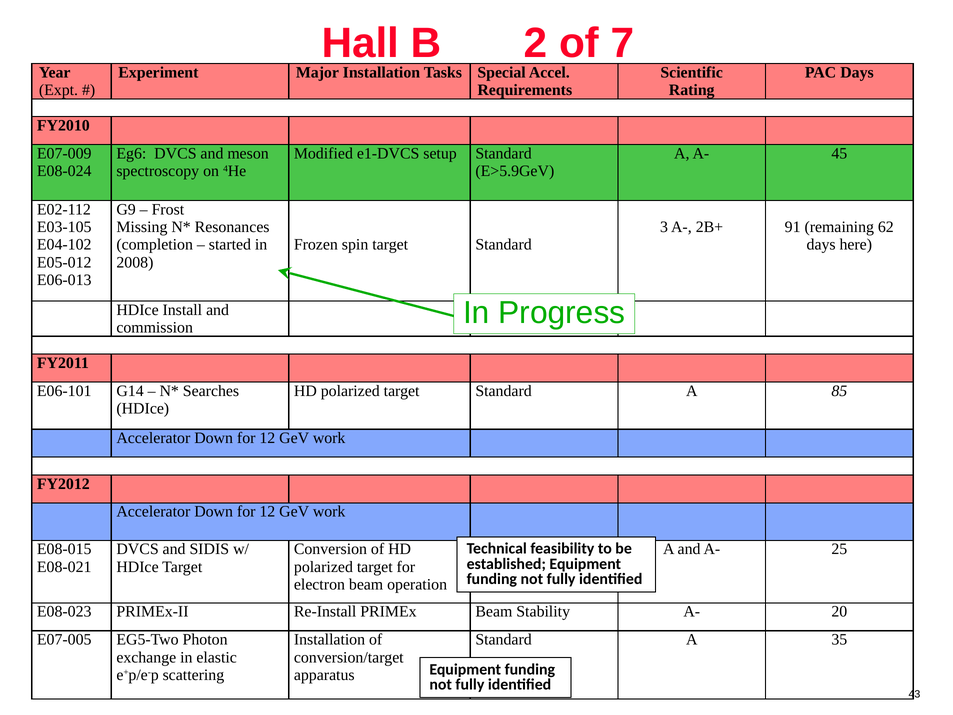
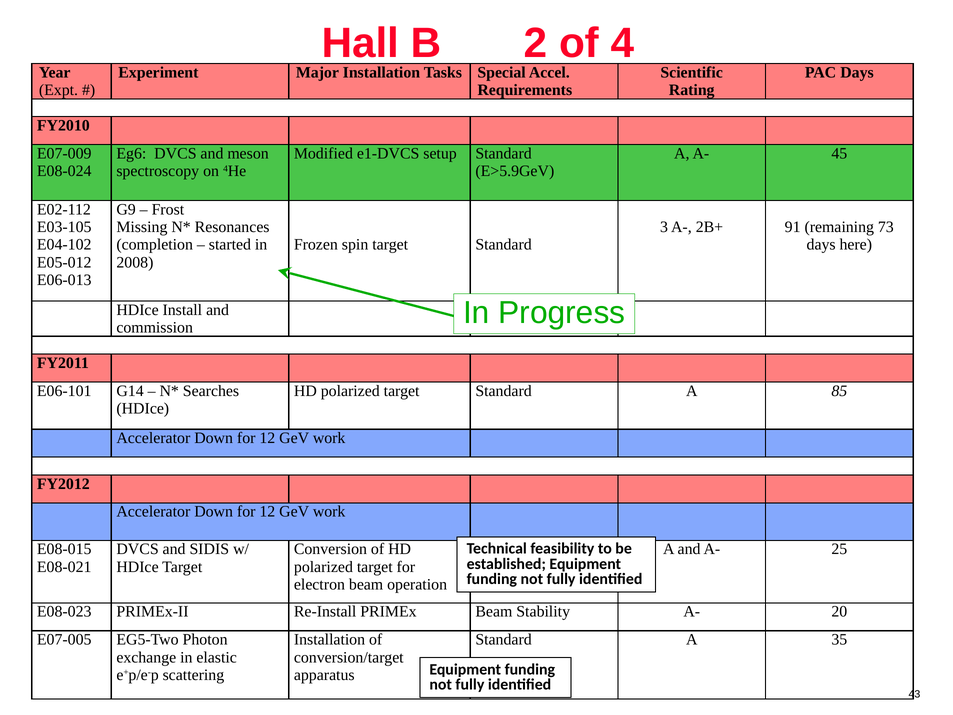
7: 7 -> 4
62: 62 -> 73
